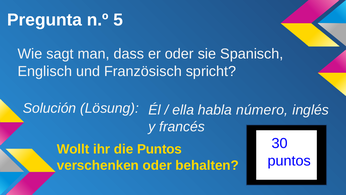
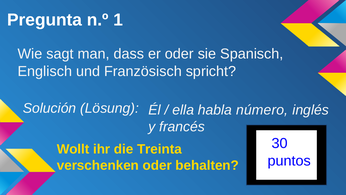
5: 5 -> 1
die Puntos: Puntos -> Treinta
